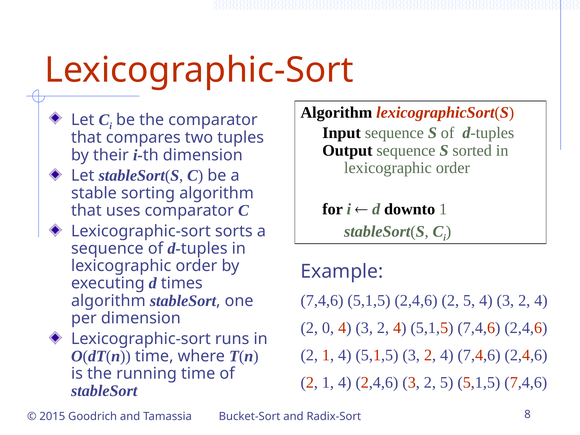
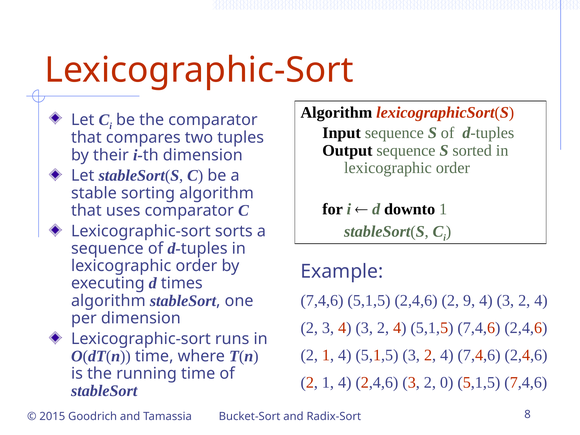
2,4,6 2 5: 5 -> 9
2 0: 0 -> 3
3 2 5: 5 -> 0
